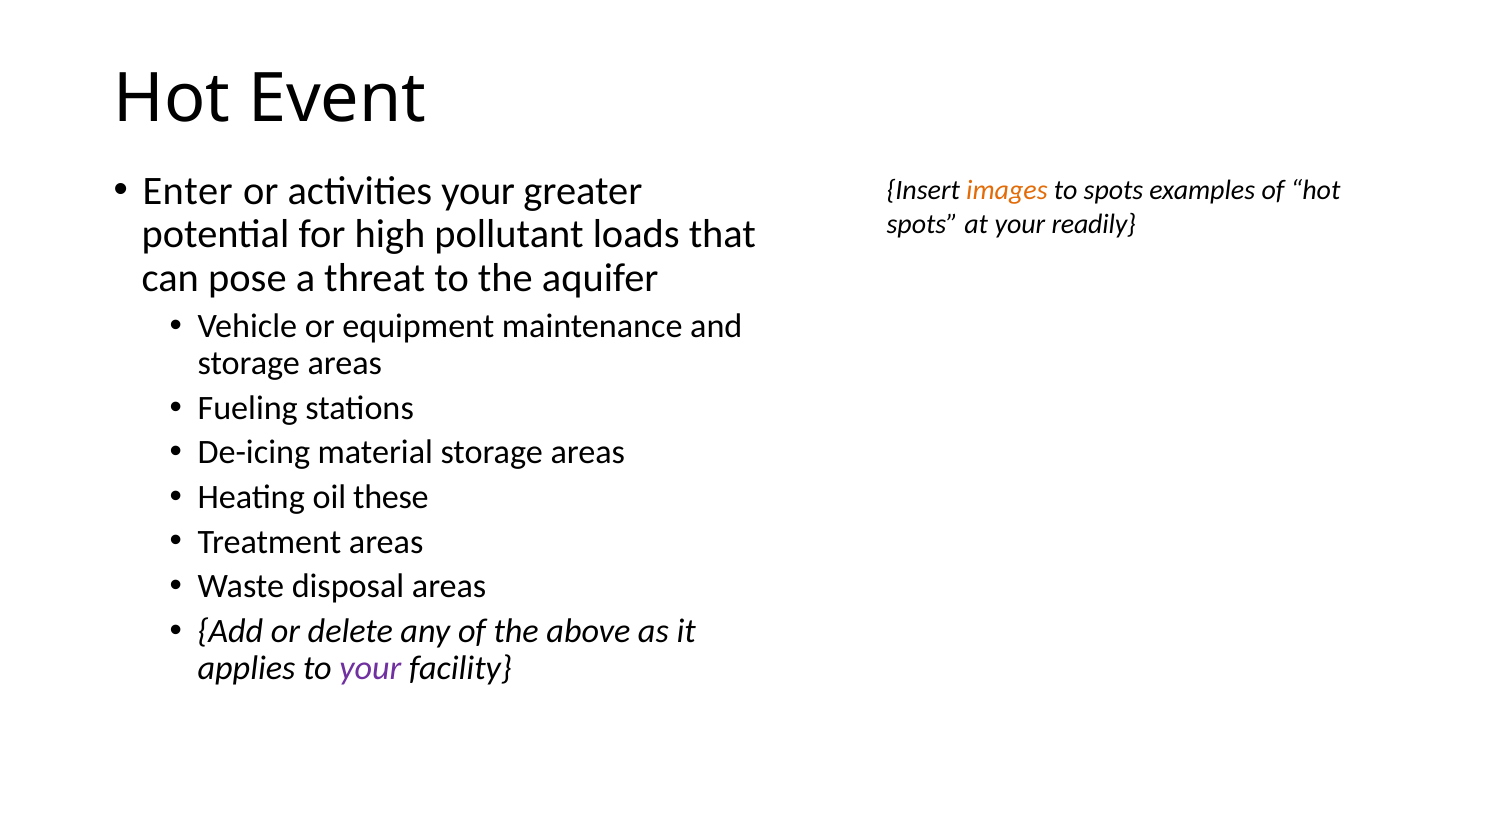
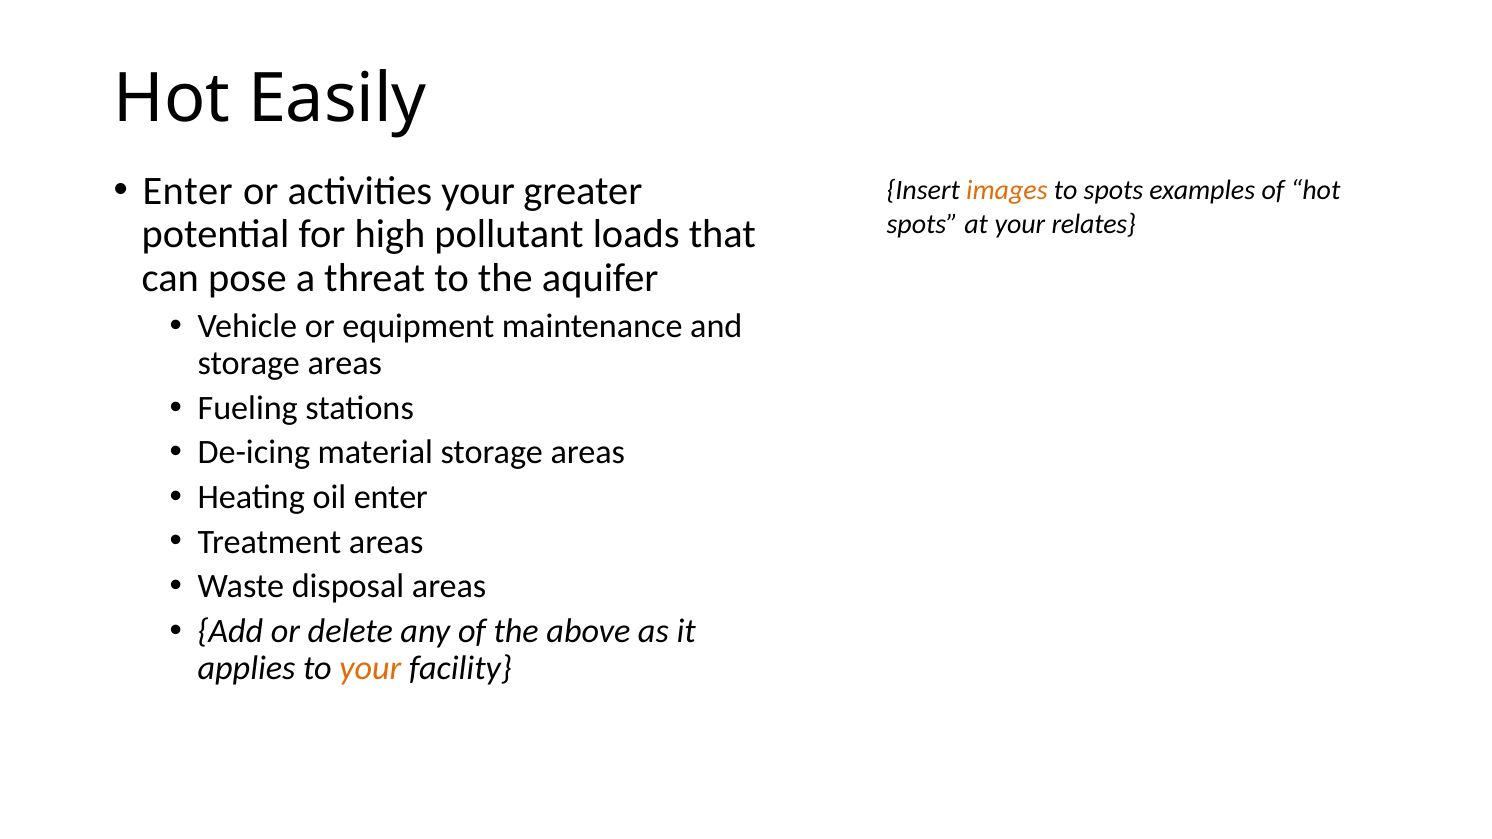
Event: Event -> Easily
readily: readily -> relates
oil these: these -> enter
your at (370, 668) colour: purple -> orange
